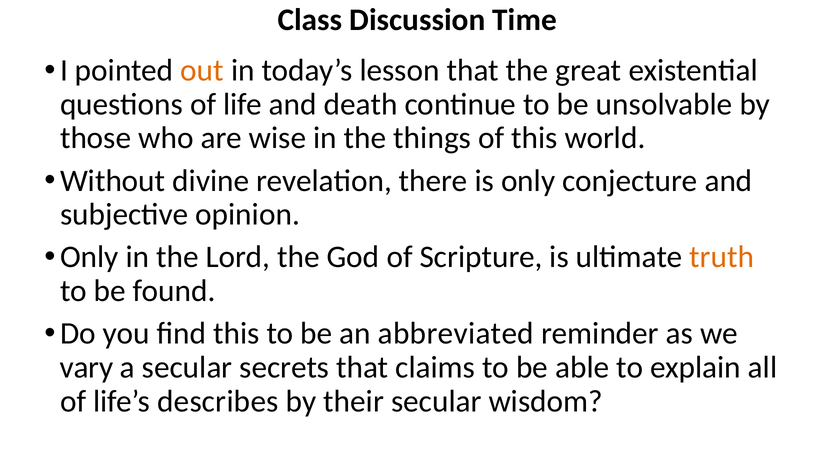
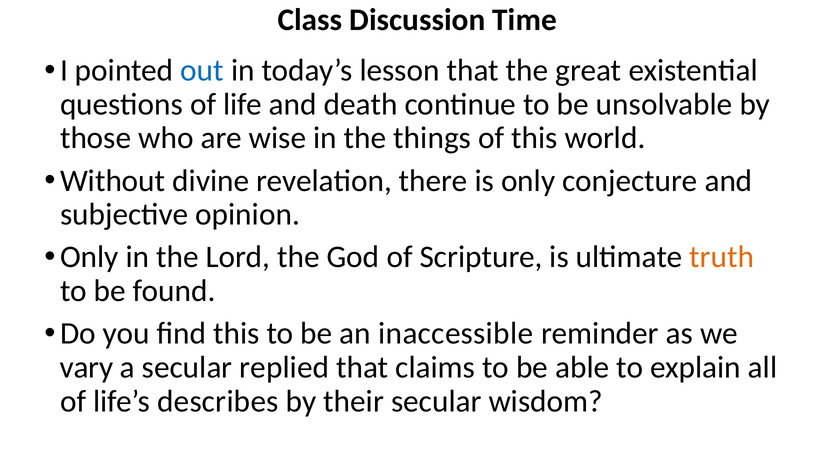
out colour: orange -> blue
abbreviated: abbreviated -> inaccessible
secrets: secrets -> replied
